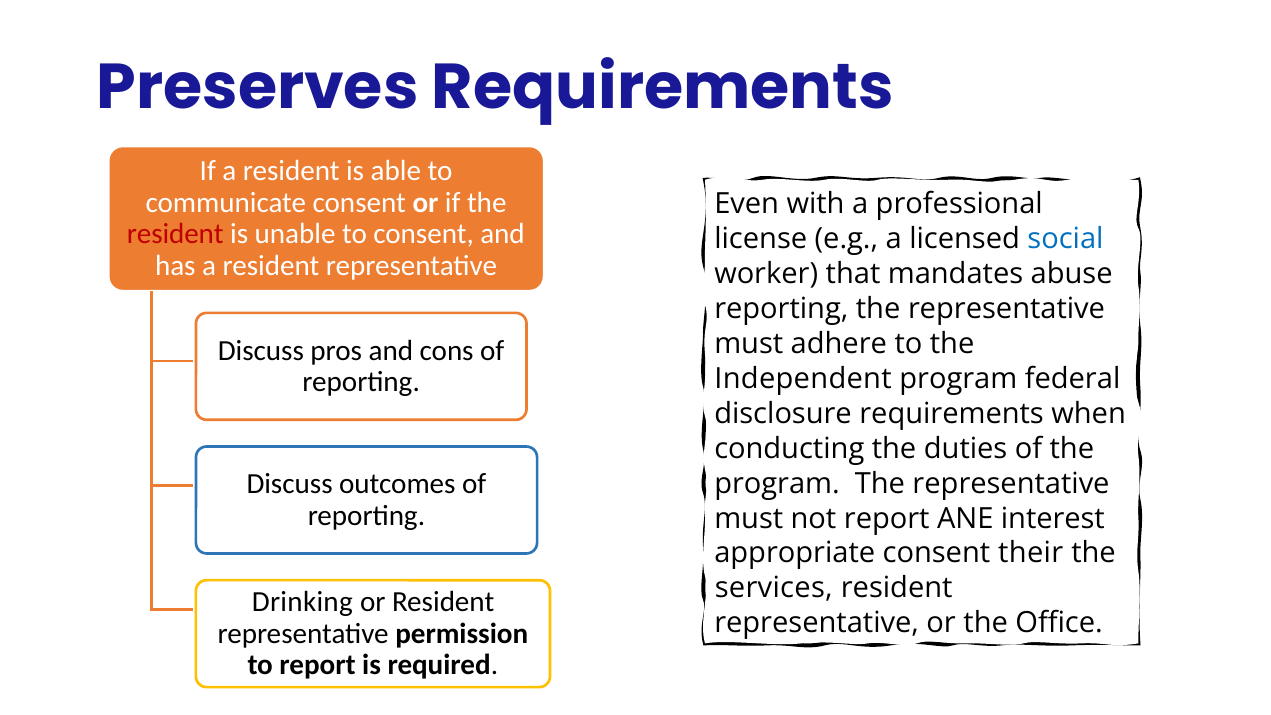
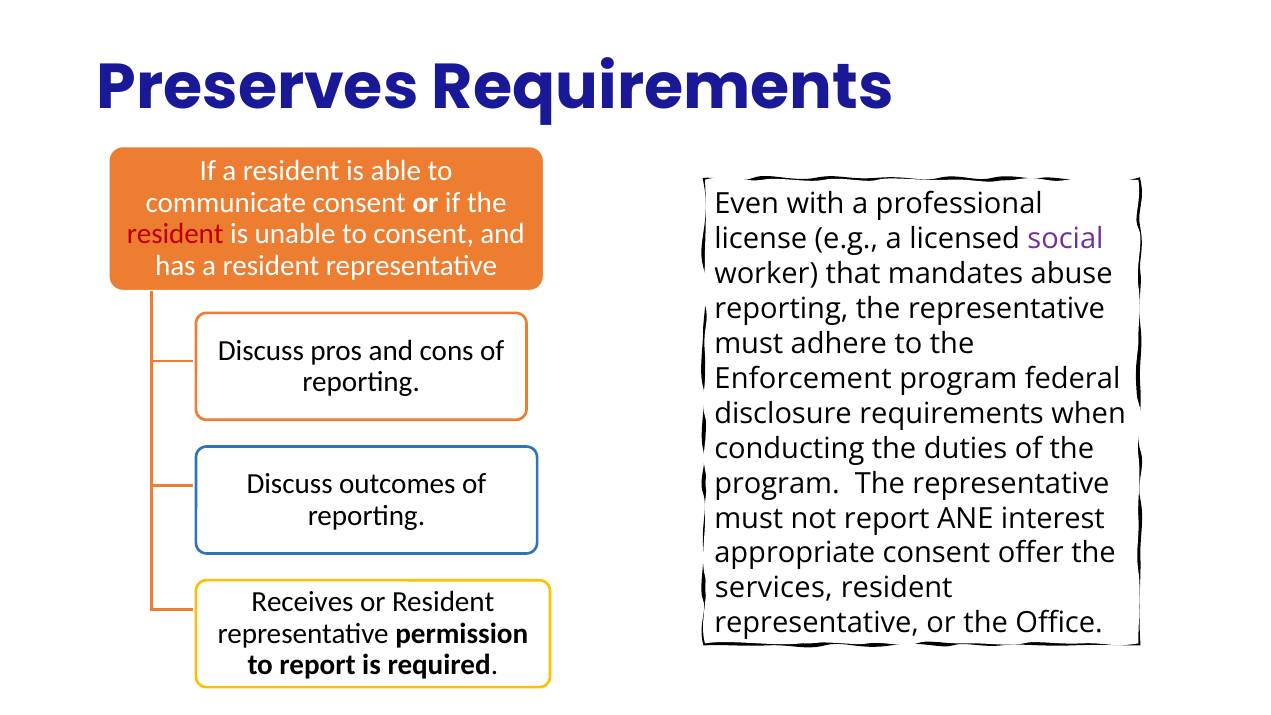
social colour: blue -> purple
Independent: Independent -> Enforcement
their: their -> offer
Drinking: Drinking -> Receives
